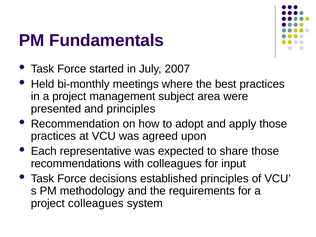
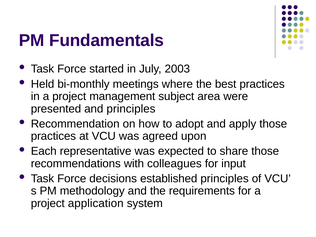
2007: 2007 -> 2003
project colleagues: colleagues -> application
